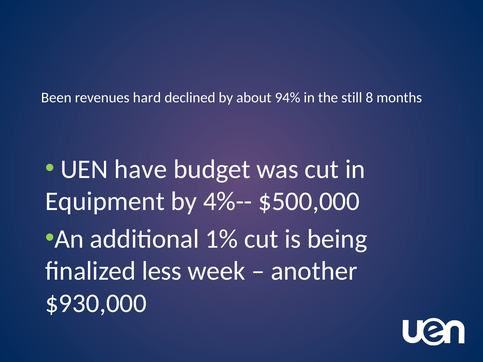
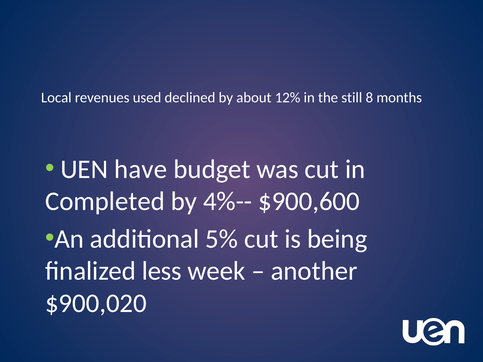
Been: Been -> Local
hard: hard -> used
94%: 94% -> 12%
Equipment: Equipment -> Completed
$500,000: $500,000 -> $900,600
1%: 1% -> 5%
$930,000: $930,000 -> $900,020
